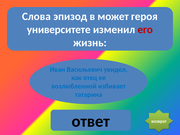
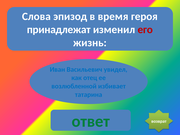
может: может -> время
университете: университете -> принадлежат
ответ colour: black -> green
